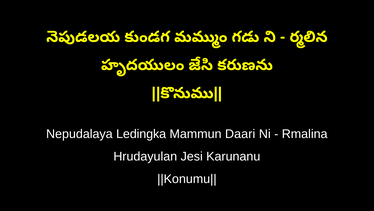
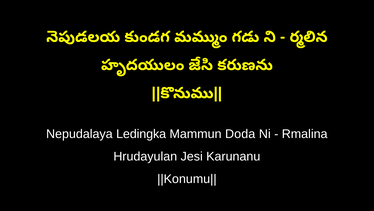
Daari: Daari -> Doda
